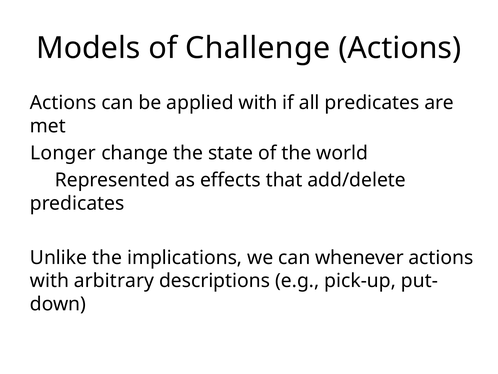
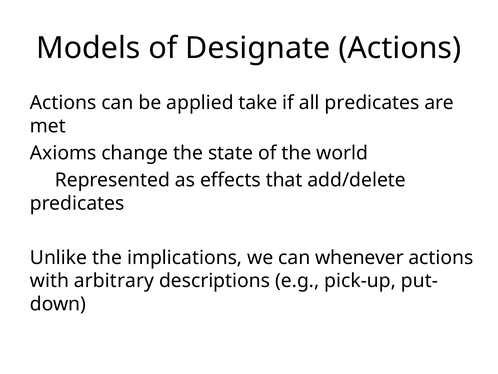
Challenge: Challenge -> Designate
applied with: with -> take
Longer: Longer -> Axioms
